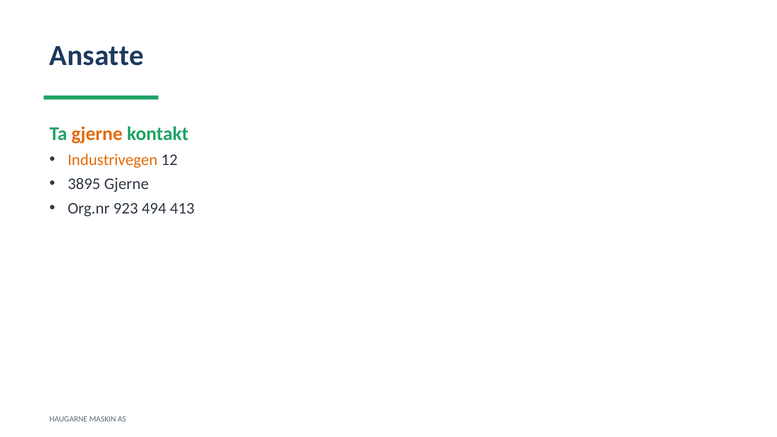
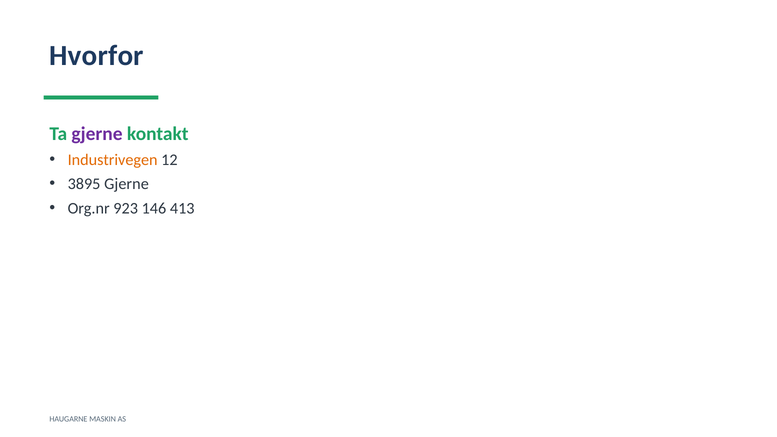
Ansatte: Ansatte -> Hvorfor
gjerne at (97, 134) colour: orange -> purple
494: 494 -> 146
